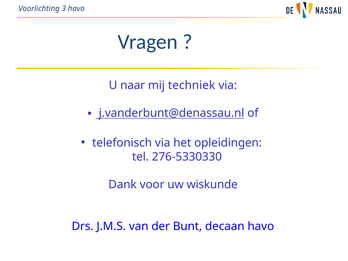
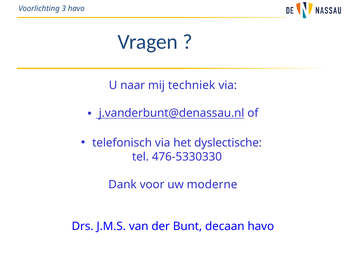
opleidingen: opleidingen -> dyslectische
276-5330330: 276-5330330 -> 476-5330330
wiskunde: wiskunde -> moderne
